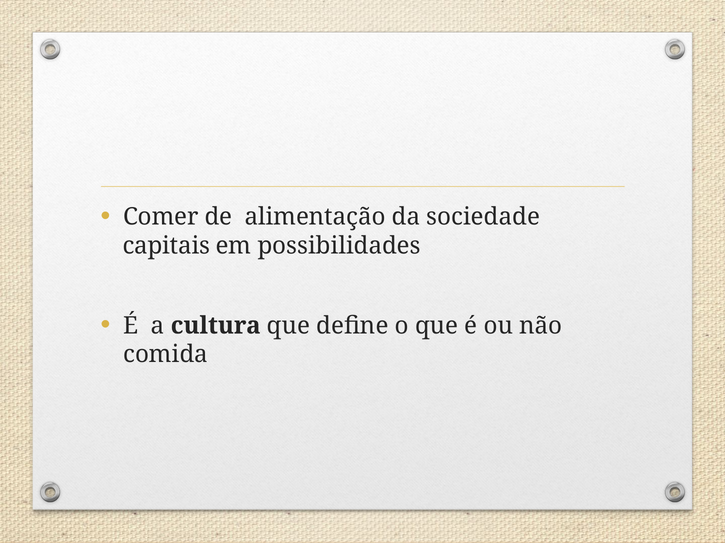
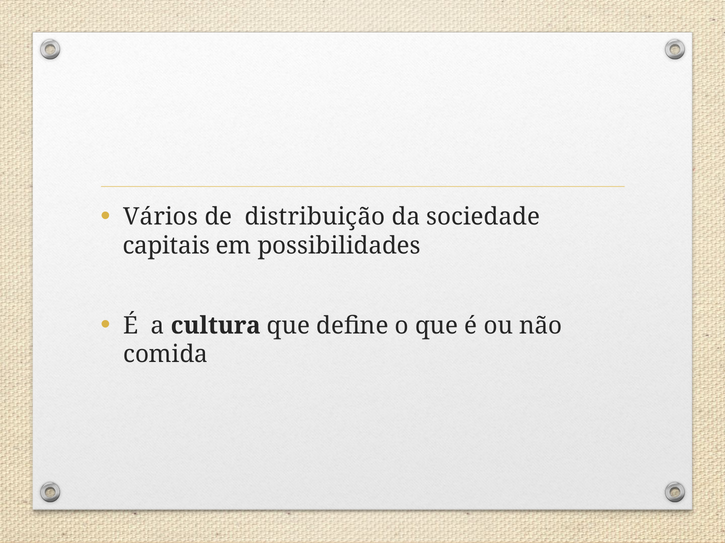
Comer: Comer -> Vários
alimentação: alimentação -> distribuição
